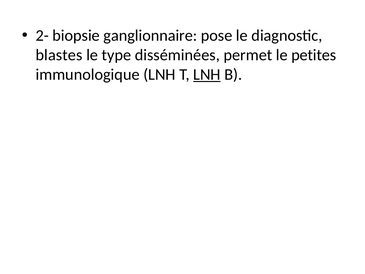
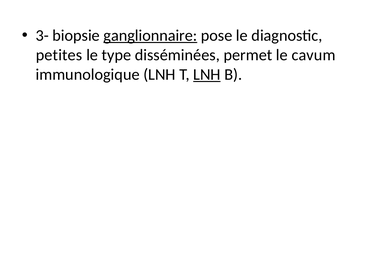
2-: 2- -> 3-
ganglionnaire underline: none -> present
blastes: blastes -> petites
petites: petites -> cavum
